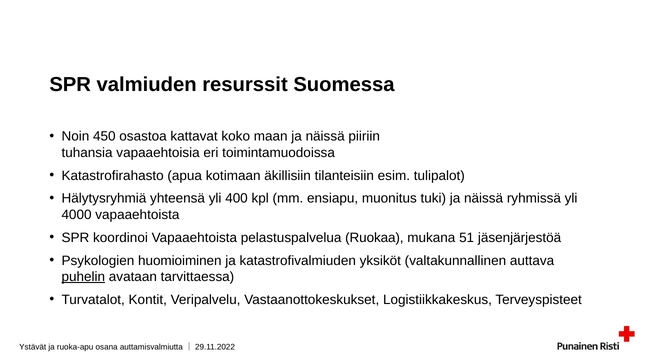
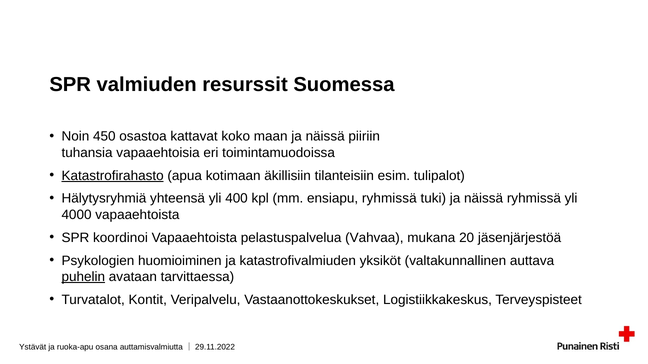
Katastrofirahasto underline: none -> present
ensiapu muonitus: muonitus -> ryhmissä
Ruokaa: Ruokaa -> Vahvaa
51: 51 -> 20
